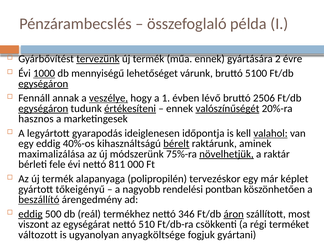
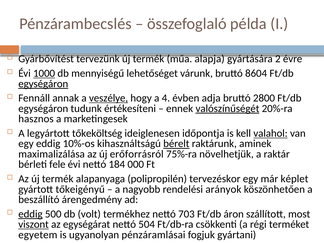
tervezünk underline: present -> none
műa ennek: ennek -> alapja
5100: 5100 -> 8604
1: 1 -> 4
lévő: lévő -> adja
2506: 2506 -> 2800
egységáron at (43, 109) underline: present -> none
értékesíteni underline: present -> none
gyarapodás: gyarapodás -> tőkeköltség
40%-os: 40%-os -> 10%-os
módszerünk: módszerünk -> erőforrásról
növelhetjük underline: present -> none
811: 811 -> 184
pontban: pontban -> arányok
beszállító underline: present -> none
reál: reál -> volt
346: 346 -> 703
áron underline: present -> none
viszont underline: none -> present
510: 510 -> 504
változott: változott -> egyetem
anyagköltsége: anyagköltsége -> pénzáramlásai
